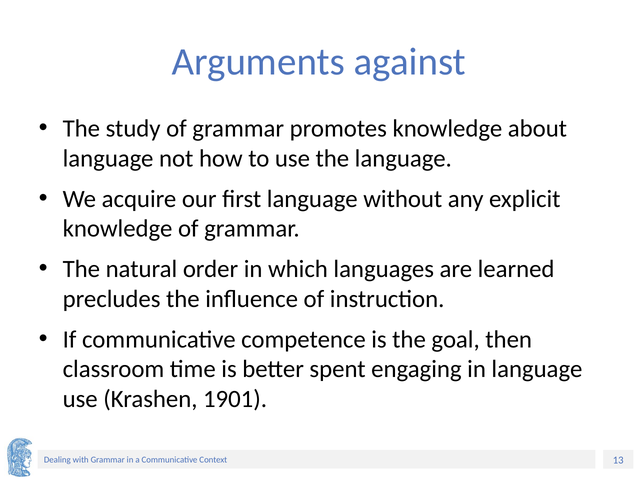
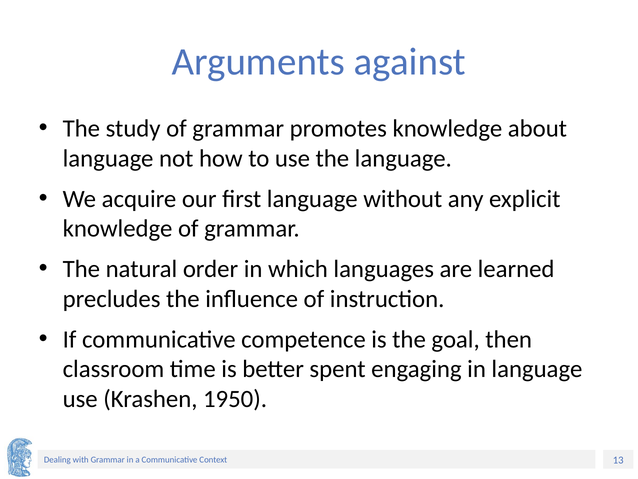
1901: 1901 -> 1950
